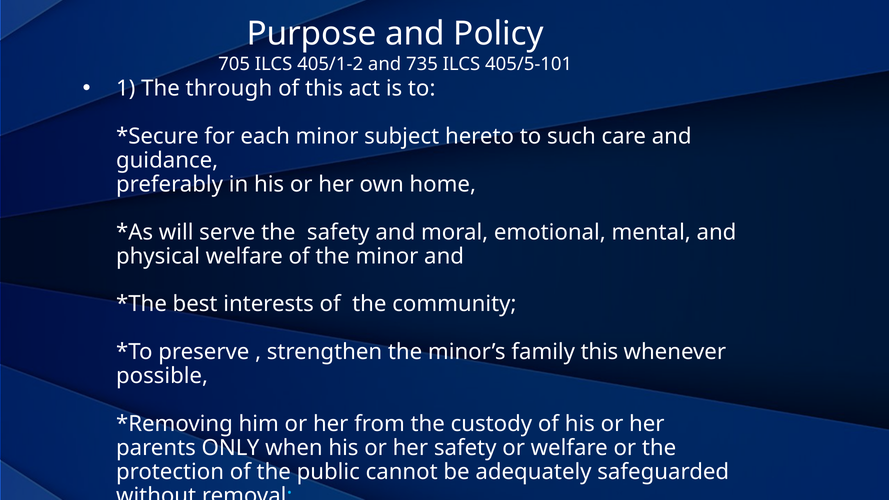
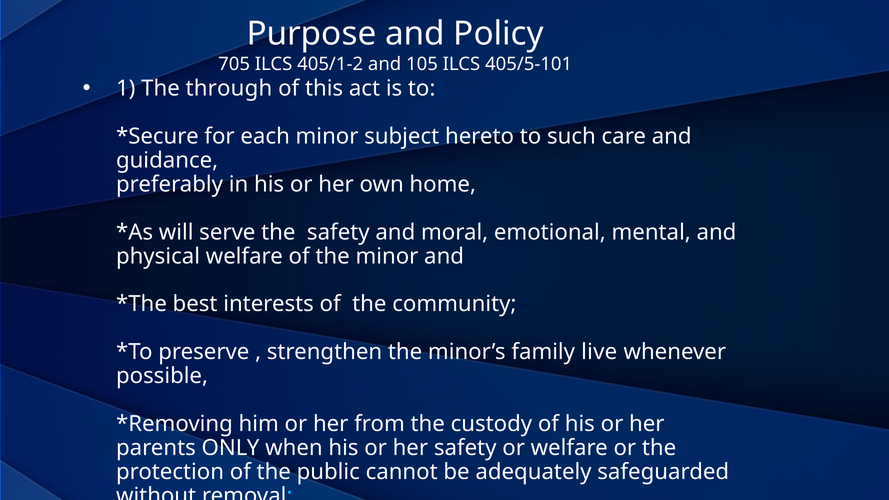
735: 735 -> 105
family this: this -> live
